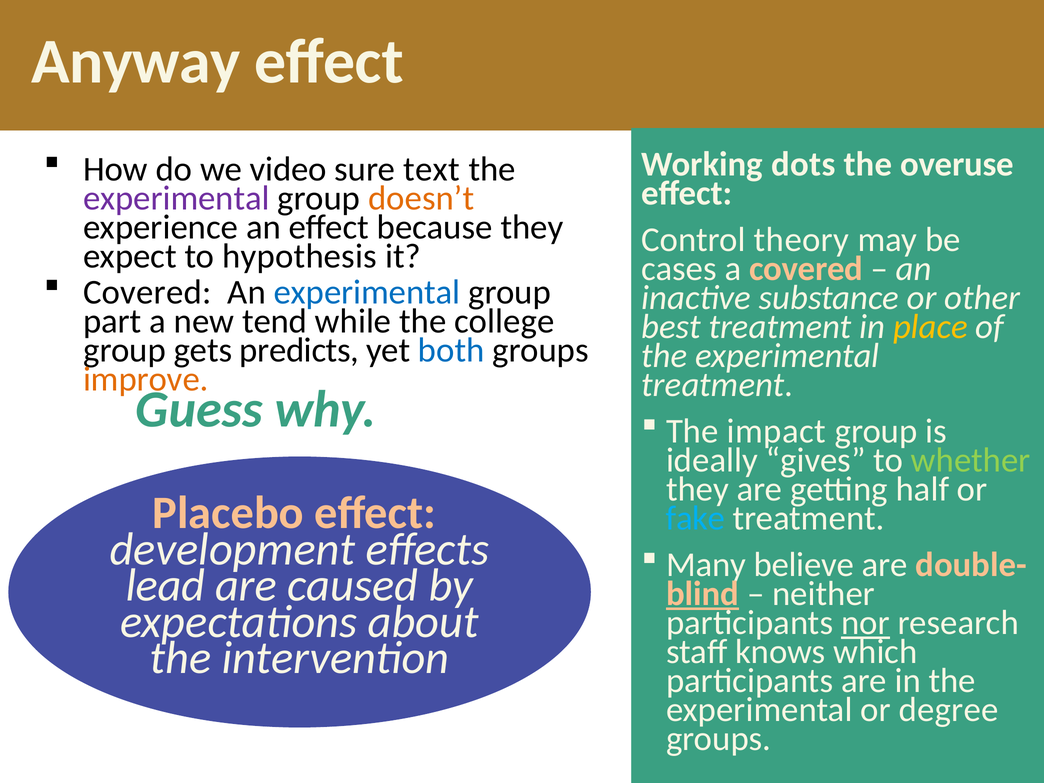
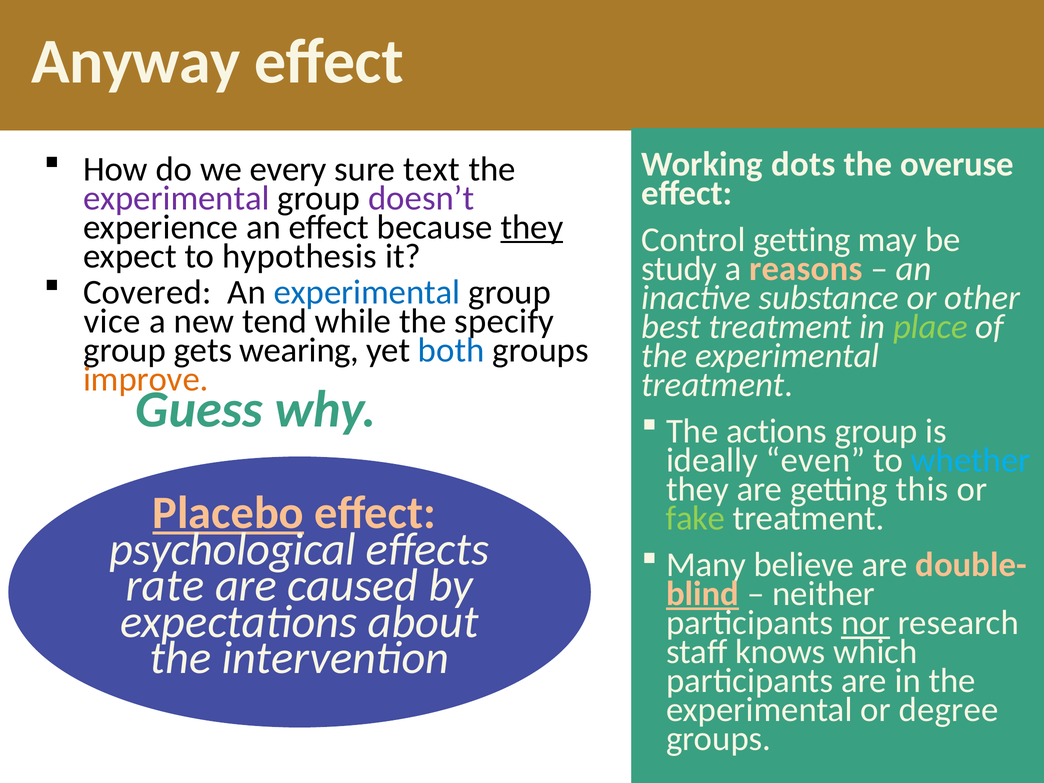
video: video -> every
doesn’t colour: orange -> purple
they at (532, 227) underline: none -> present
Control theory: theory -> getting
cases: cases -> study
a covered: covered -> reasons
part: part -> vice
college: college -> specify
place colour: yellow -> light green
predicts: predicts -> wearing
impact: impact -> actions
gives: gives -> even
whether colour: light green -> light blue
half: half -> this
Placebo underline: none -> present
fake colour: light blue -> light green
development: development -> psychological
lead: lead -> rate
